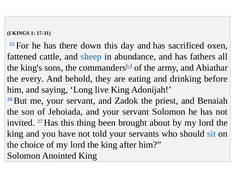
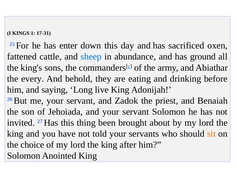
there: there -> enter
fathers: fathers -> ground
sit colour: blue -> orange
